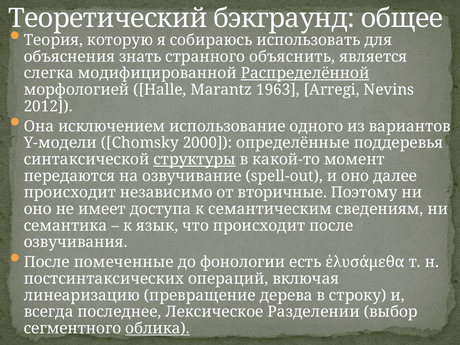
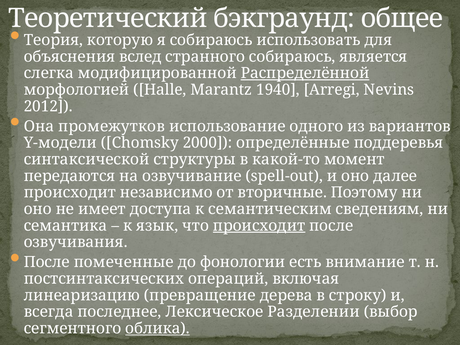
знать: знать -> вслед
странного объяснить: объяснить -> собираюсь
1963: 1963 -> 1940
исключением: исключением -> промежутков
структуры underline: present -> none
происходит at (259, 226) underline: none -> present
ἐλυσάμεθα: ἐλυσάμεθα -> внимание
